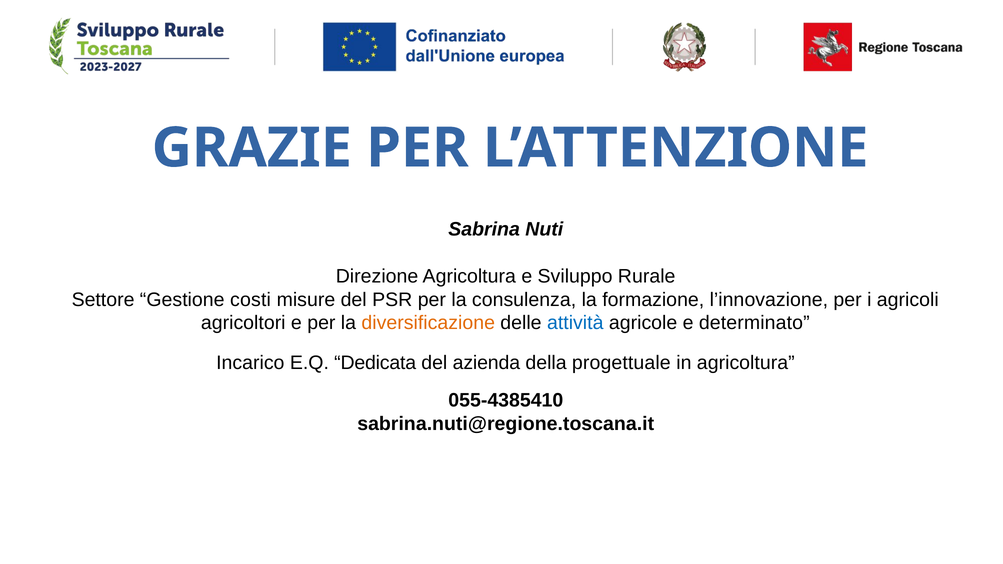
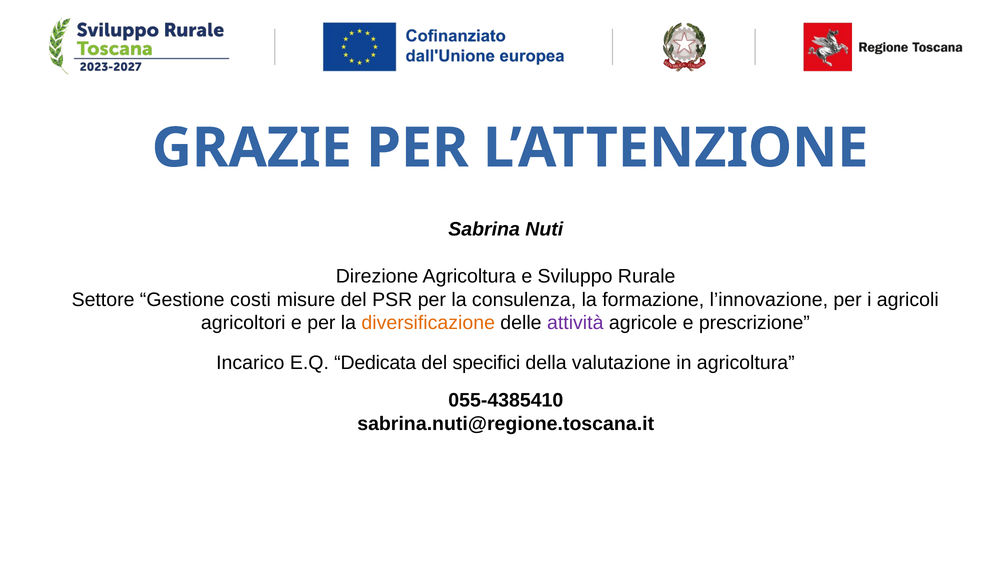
attività colour: blue -> purple
determinato: determinato -> prescrizione
azienda: azienda -> specifici
progettuale: progettuale -> valutazione
